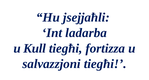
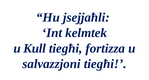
ladarba: ladarba -> kelmtek
